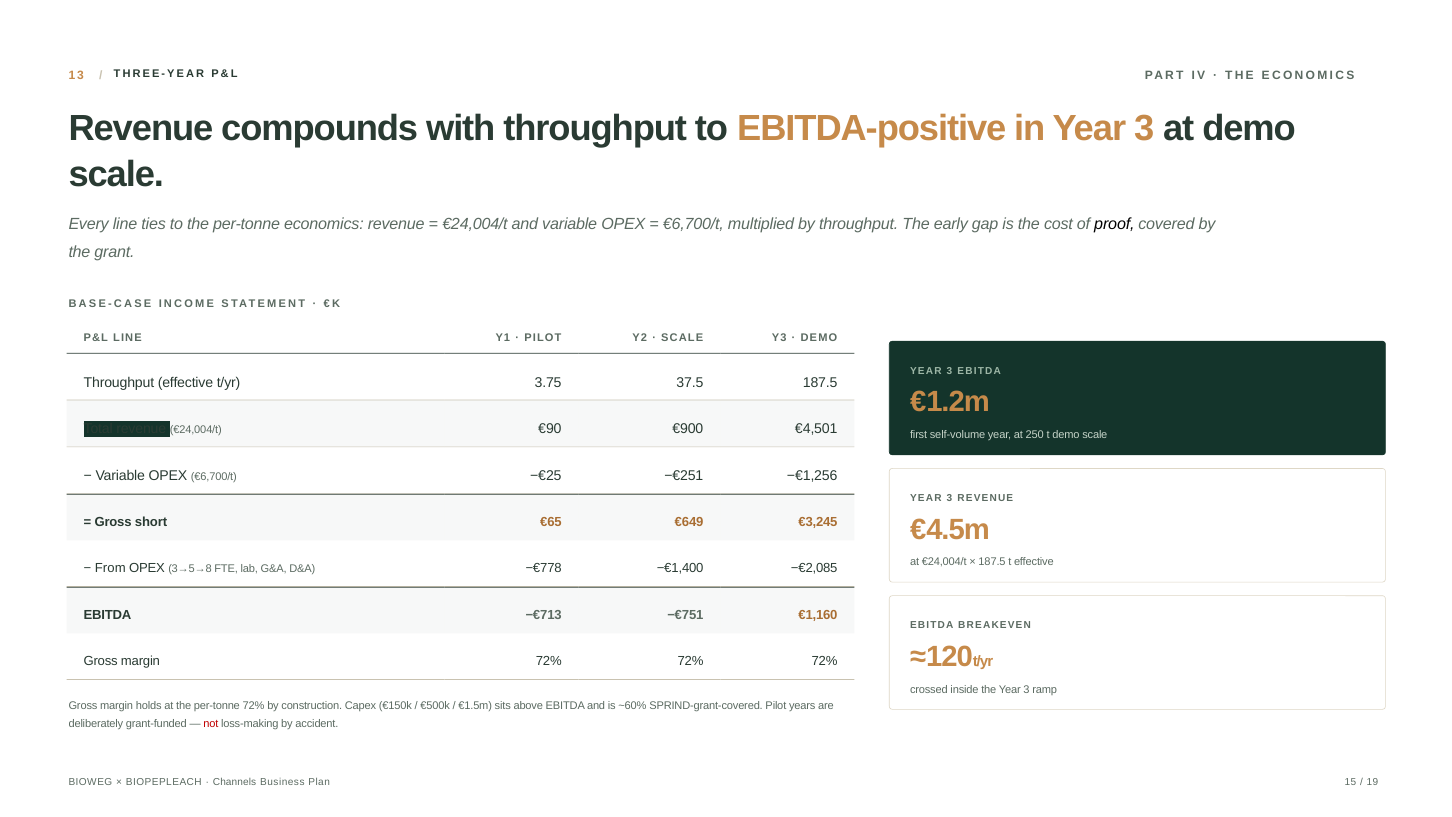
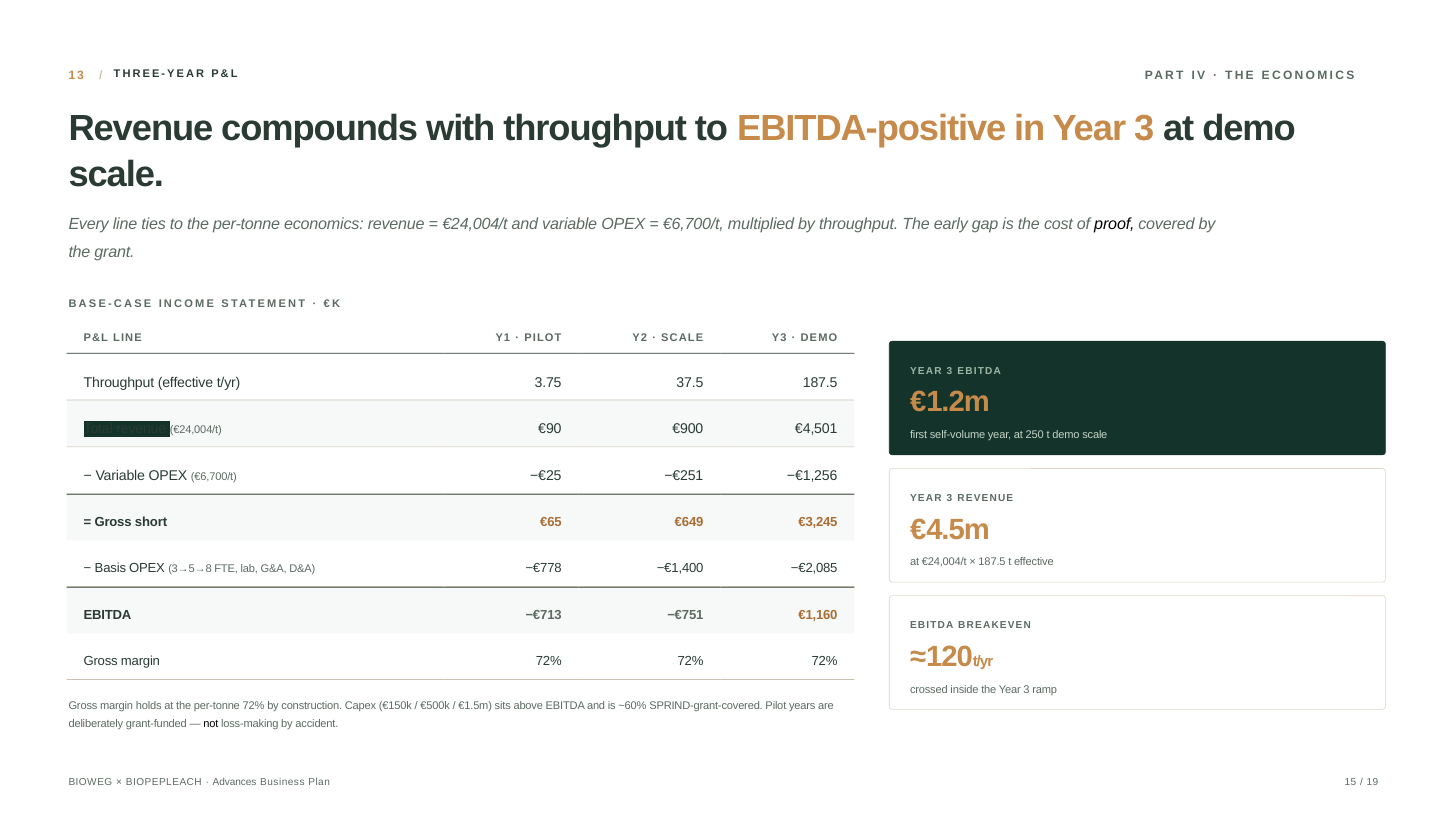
From: From -> Basis
not colour: red -> black
Channels: Channels -> Advances
